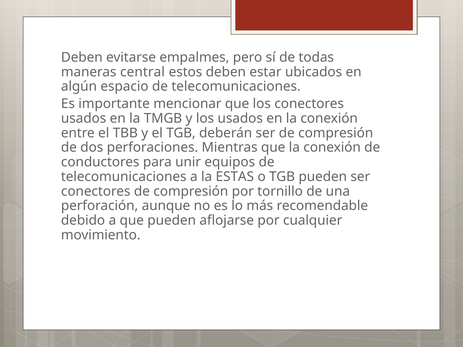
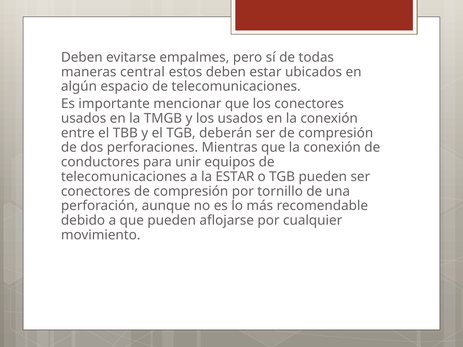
la ESTAS: ESTAS -> ESTAR
